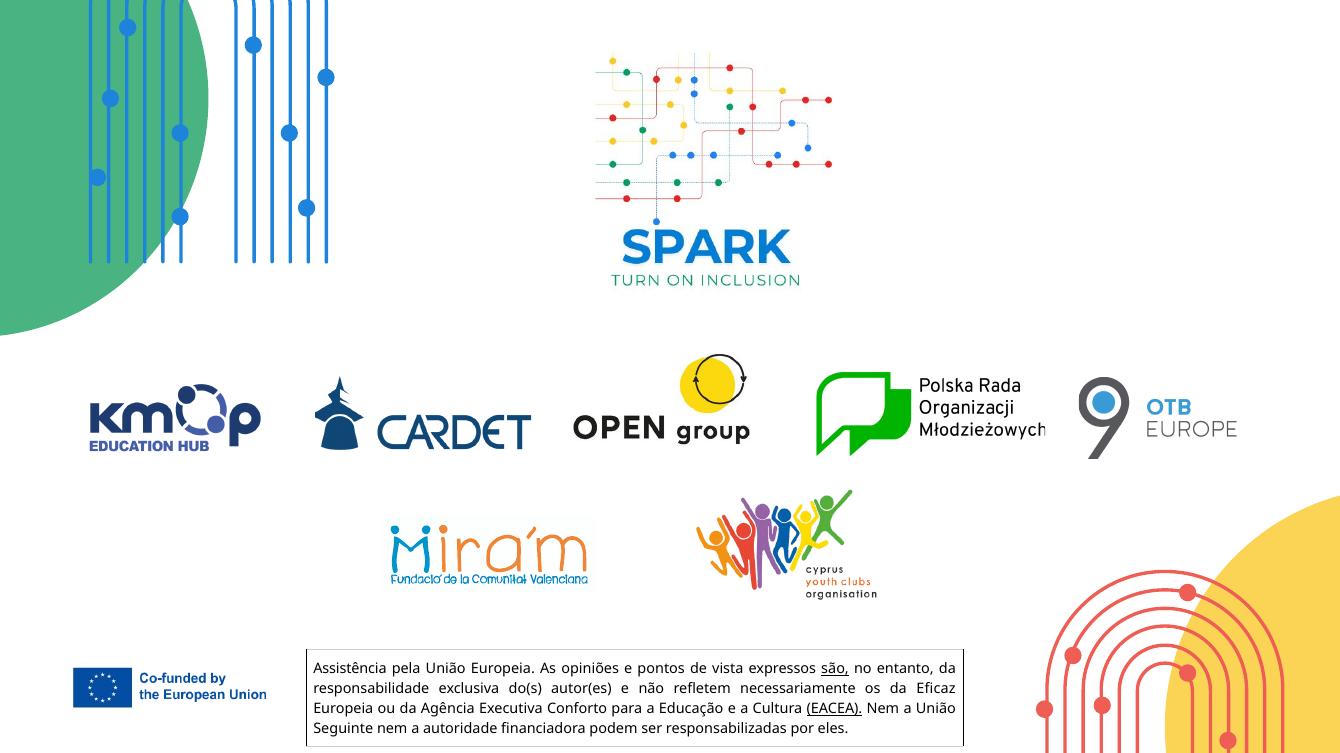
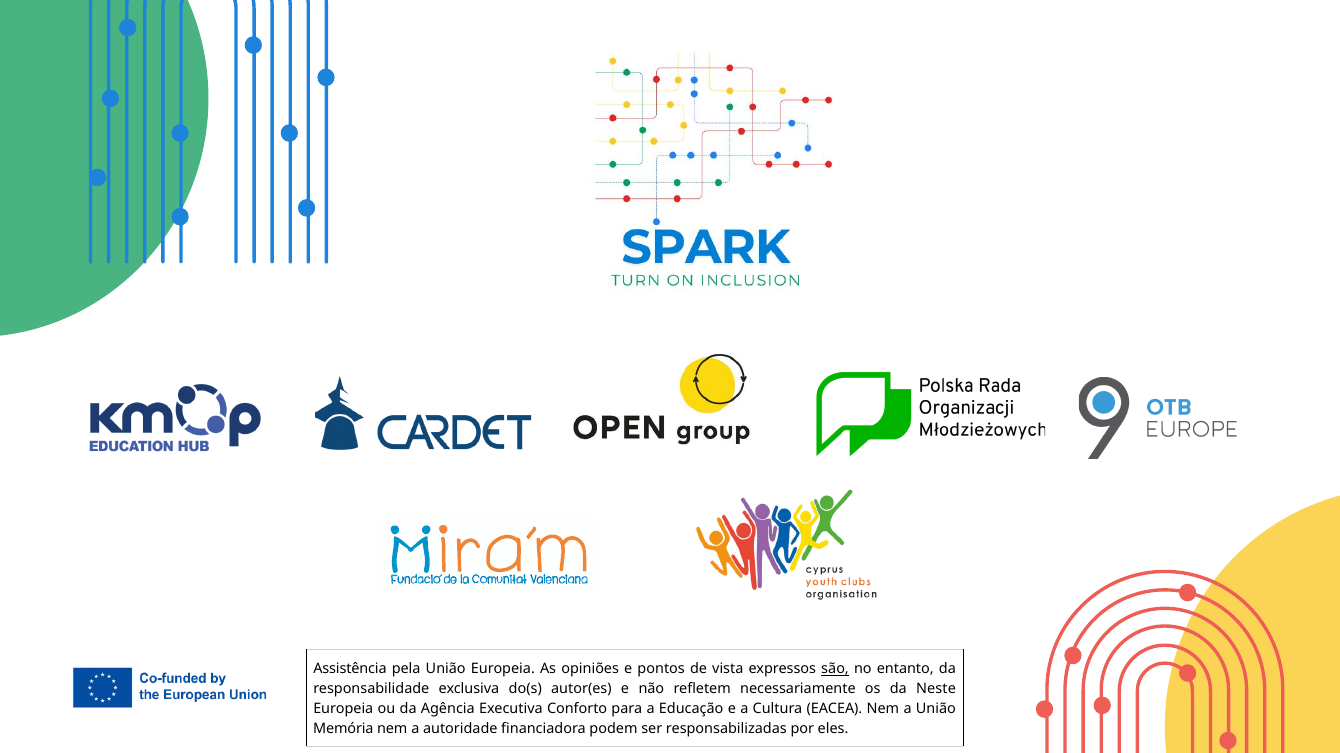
Eficaz: Eficaz -> Neste
EACEA underline: present -> none
Seguinte: Seguinte -> Memória
